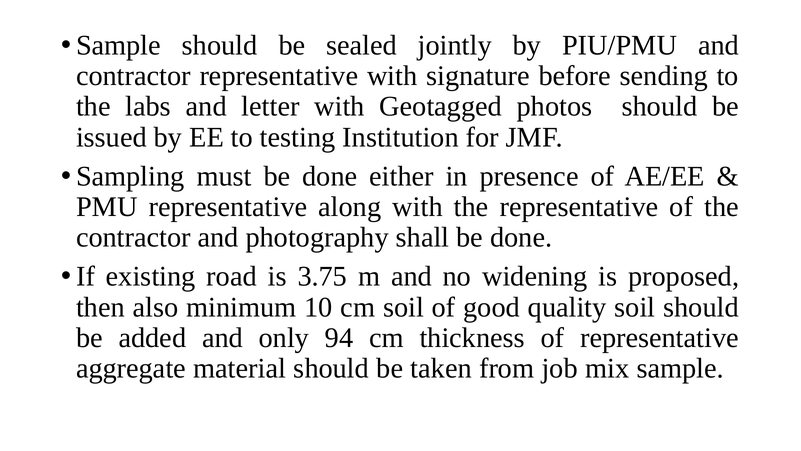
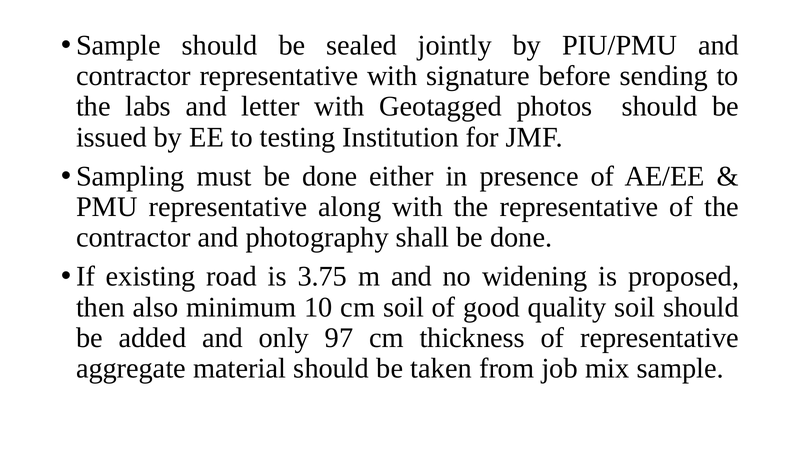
94: 94 -> 97
